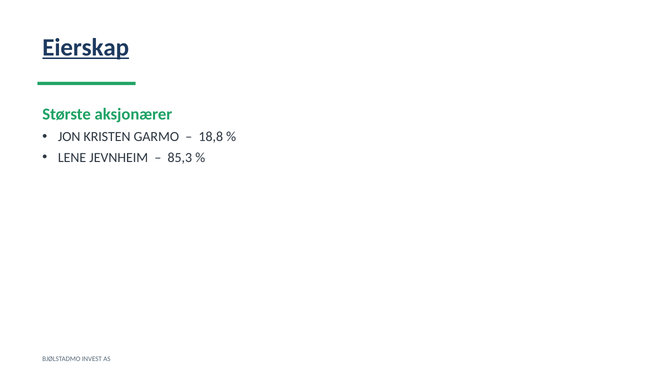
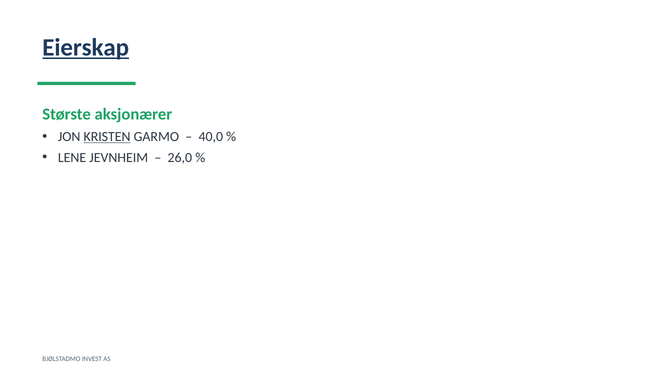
KRISTEN underline: none -> present
18,8: 18,8 -> 40,0
85,3: 85,3 -> 26,0
